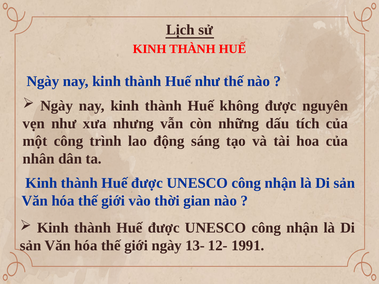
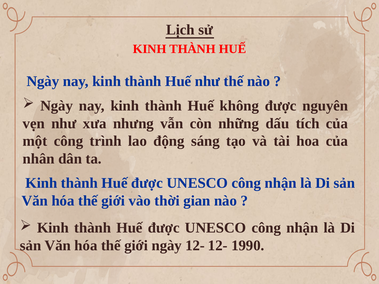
ngày 13-: 13- -> 12-
1991: 1991 -> 1990
